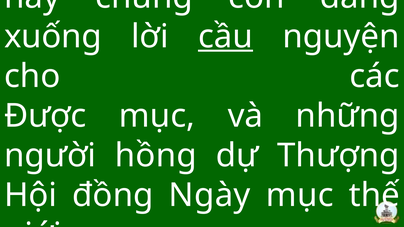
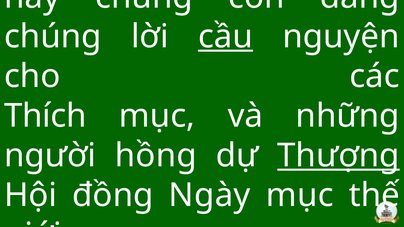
xuống at (53, 36): xuống -> chúng
Được: Được -> Thích
Thượng underline: none -> present
